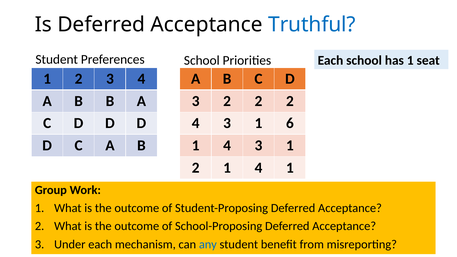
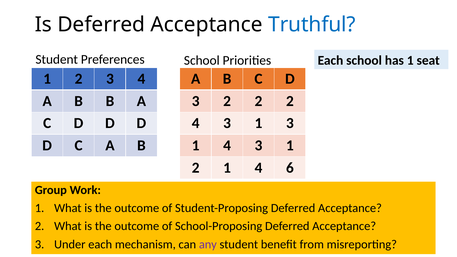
1 6: 6 -> 3
4 1: 1 -> 6
any colour: blue -> purple
